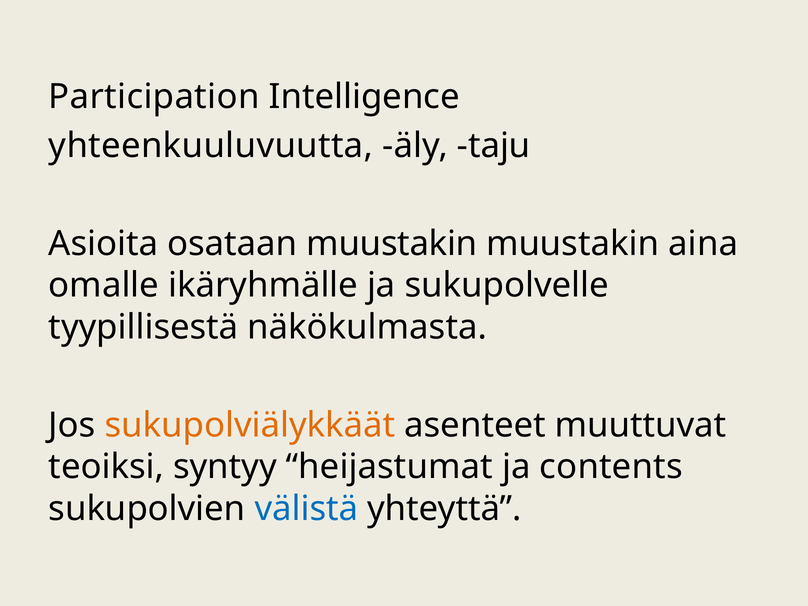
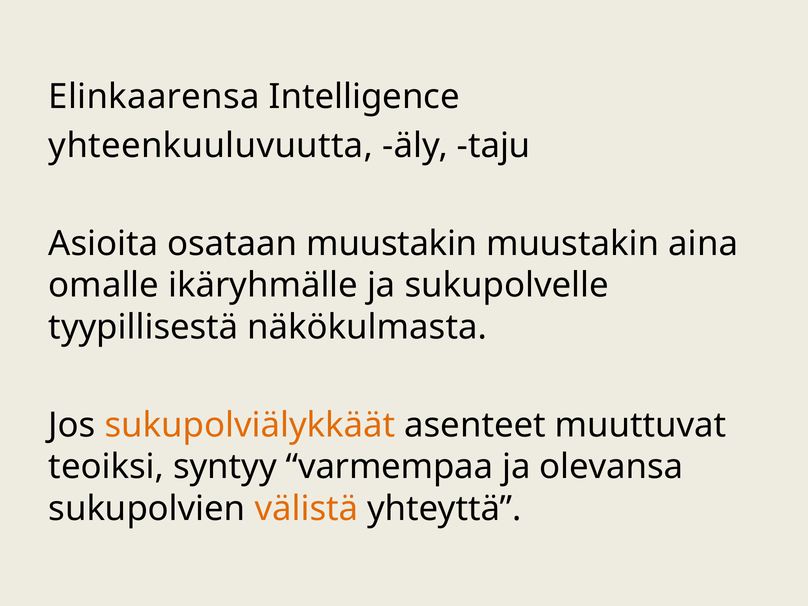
Participation: Participation -> Elinkaarensa
heijastumat: heijastumat -> varmempaa
contents: contents -> olevansa
välistä colour: blue -> orange
